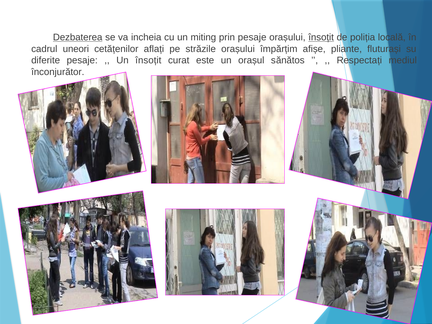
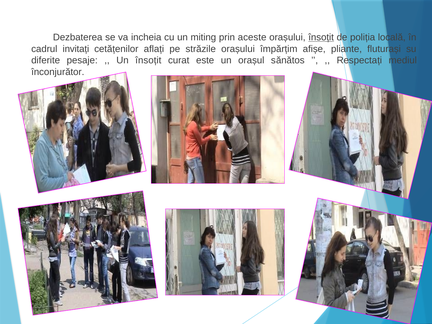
Dezbaterea underline: present -> none
prin pesaje: pesaje -> aceste
uneori: uneori -> invitați
